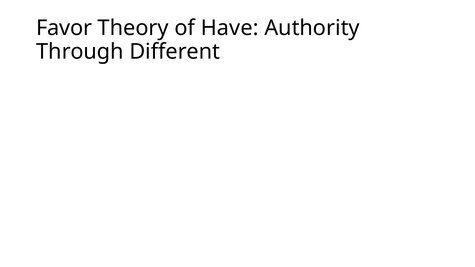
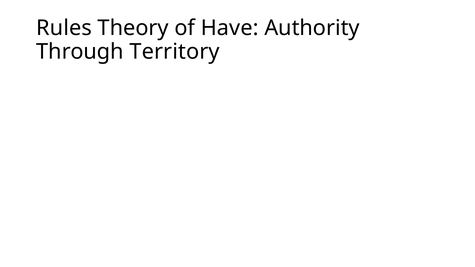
Favor: Favor -> Rules
Different: Different -> Territory
